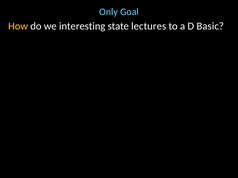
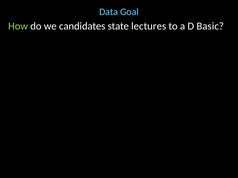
Only: Only -> Data
How colour: yellow -> light green
interesting: interesting -> candidates
